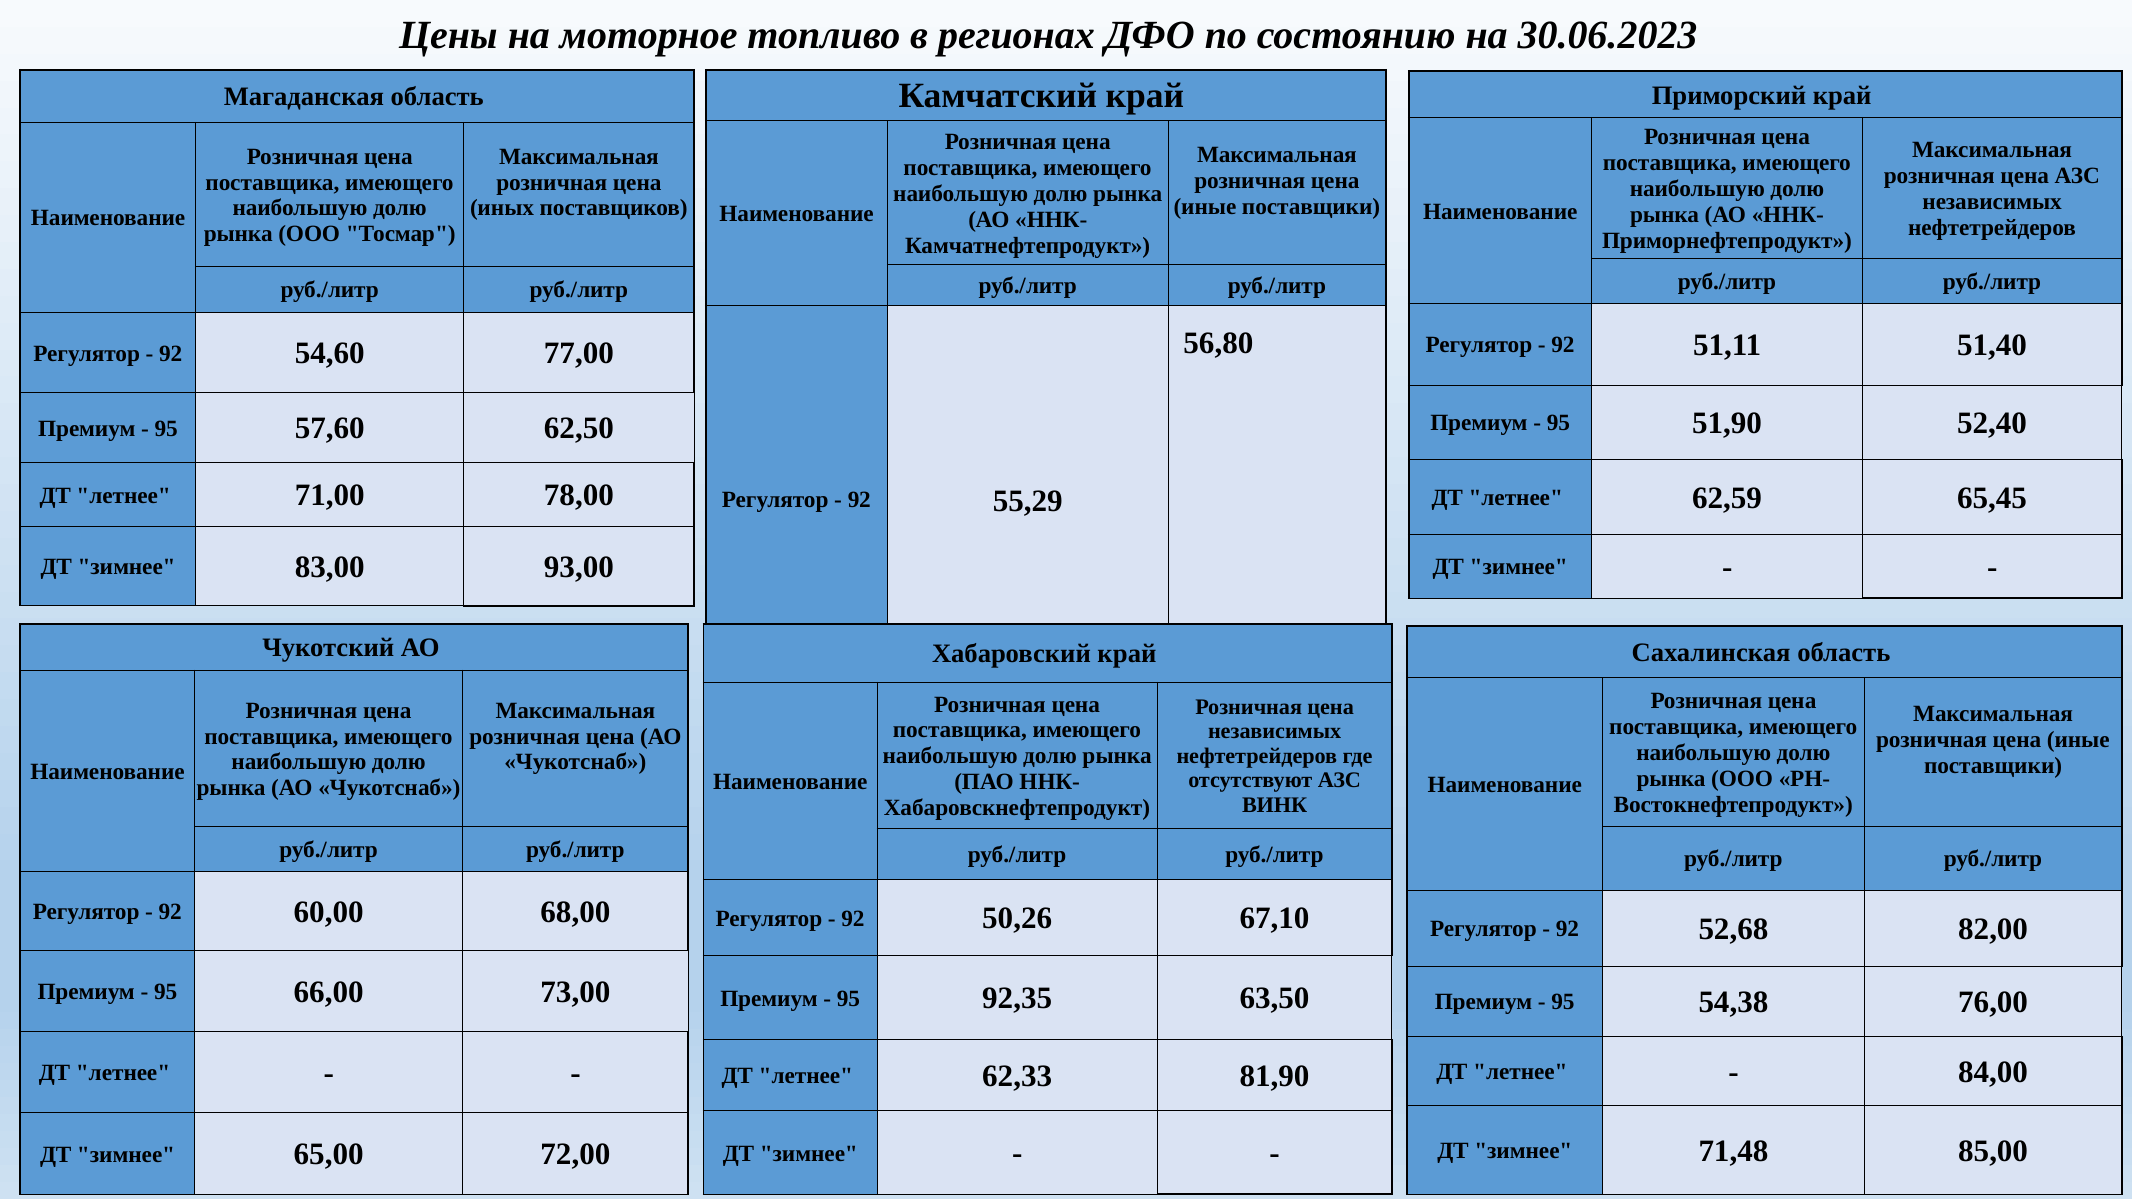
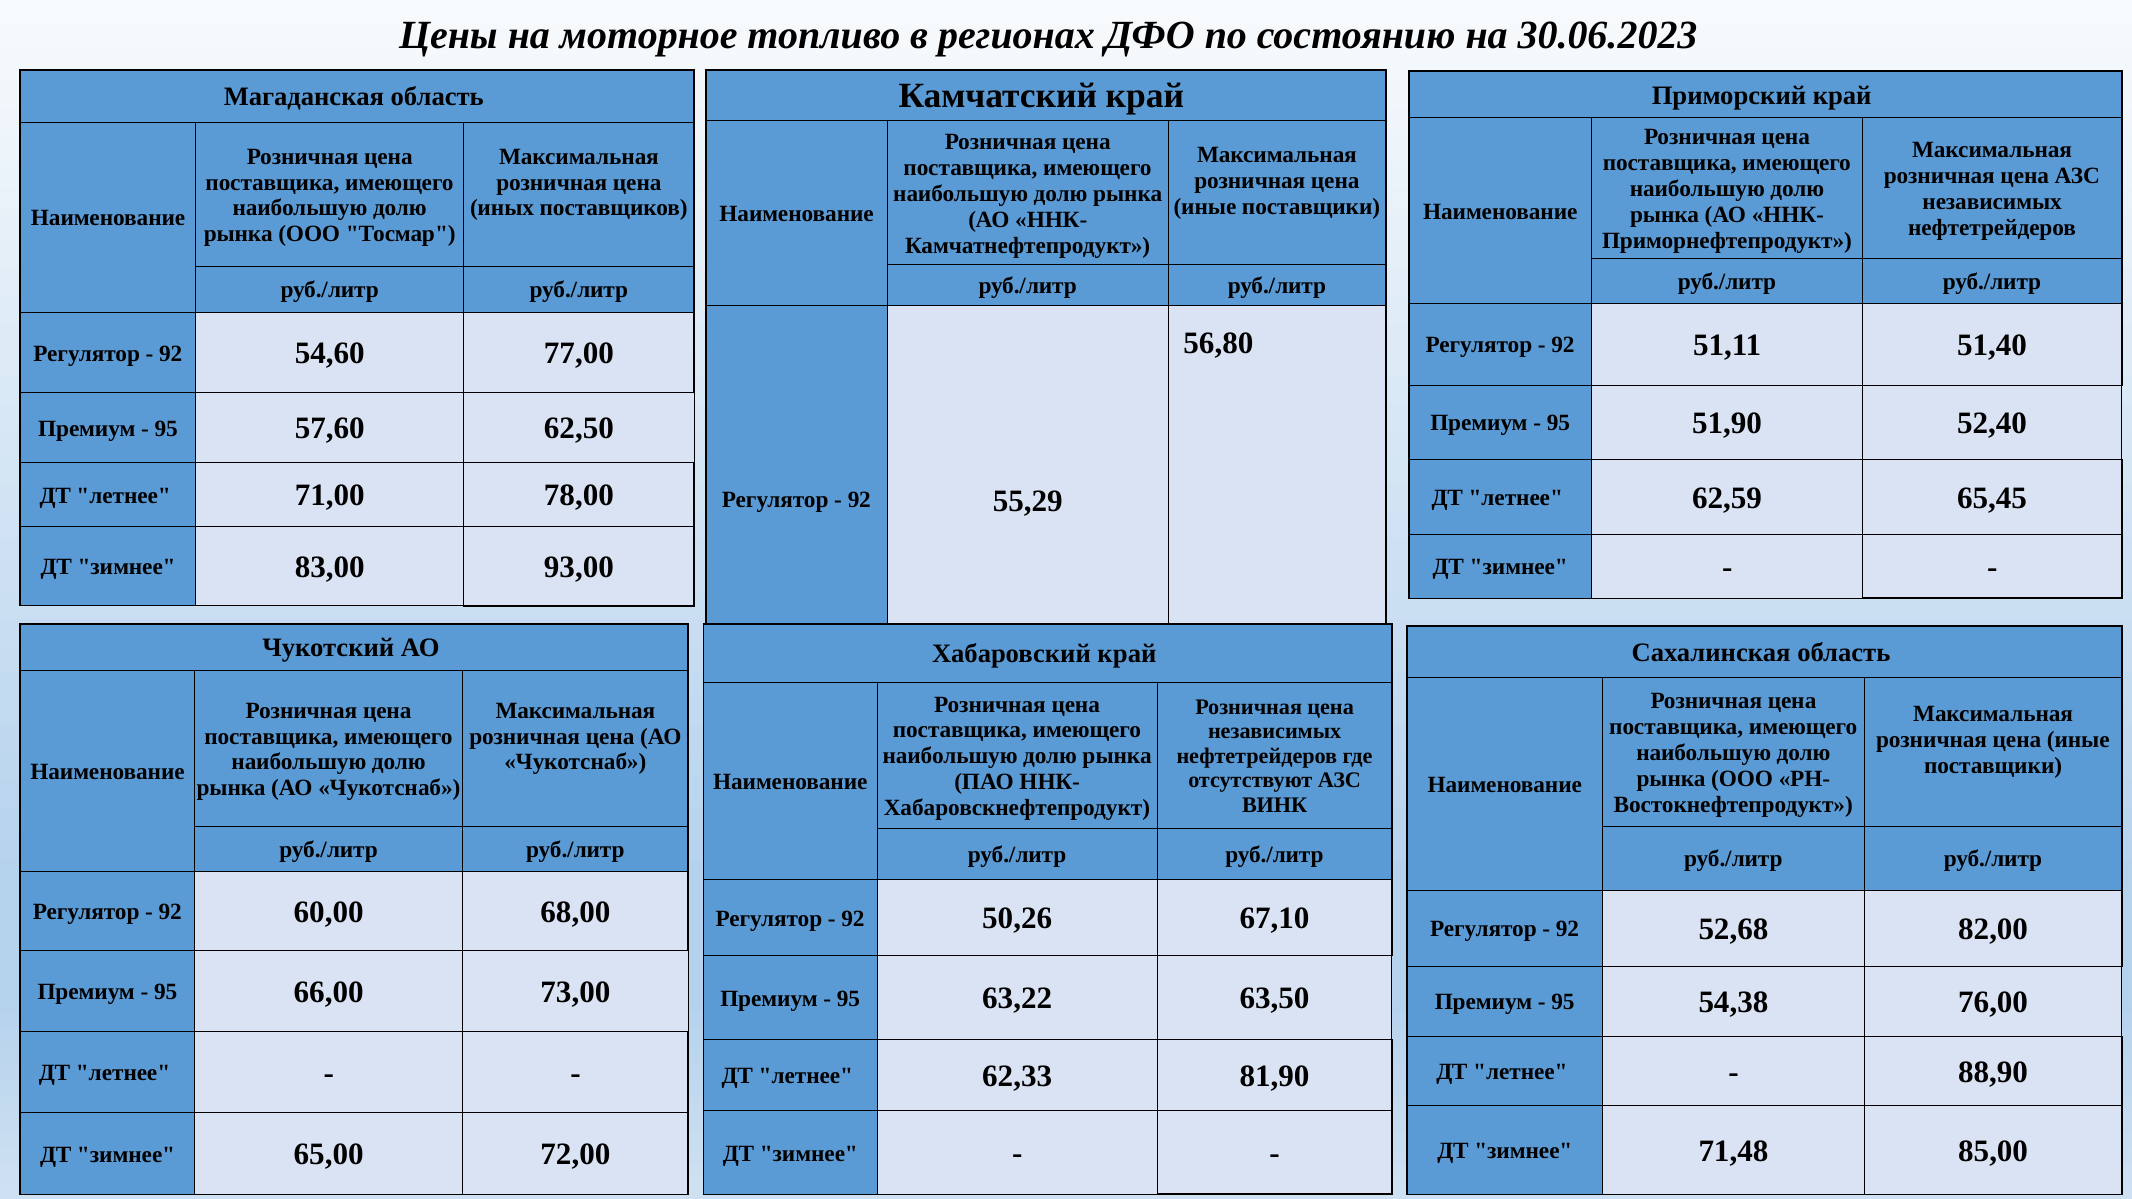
92,35: 92,35 -> 63,22
84,00: 84,00 -> 88,90
